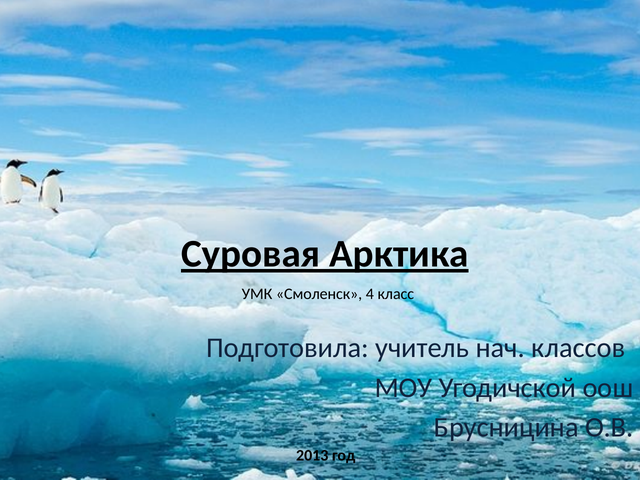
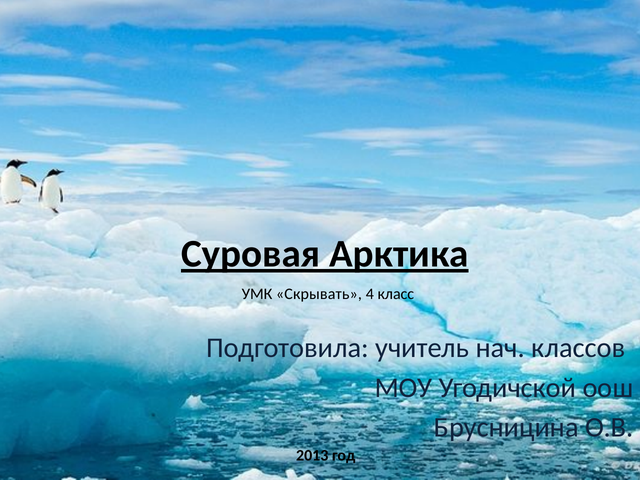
Смоленск: Смоленск -> Скрывать
